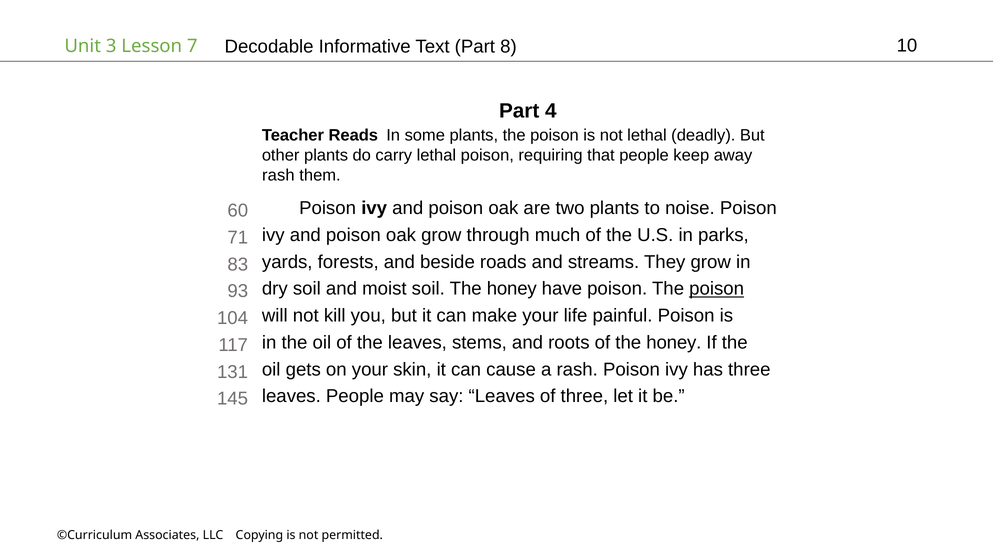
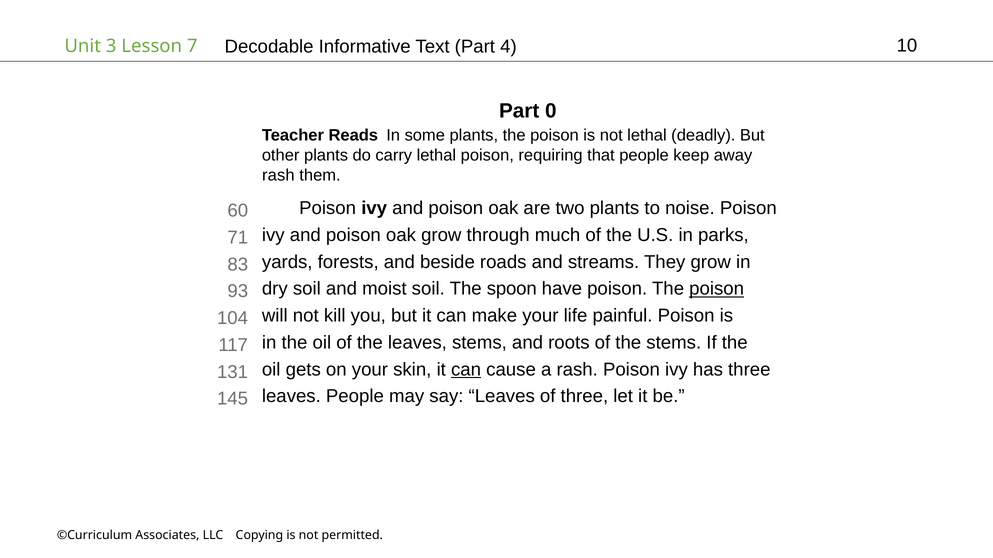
8: 8 -> 4
4: 4 -> 0
soil The honey: honey -> spoon
of the honey: honey -> stems
can at (466, 370) underline: none -> present
